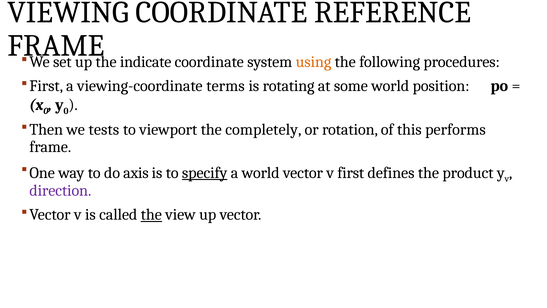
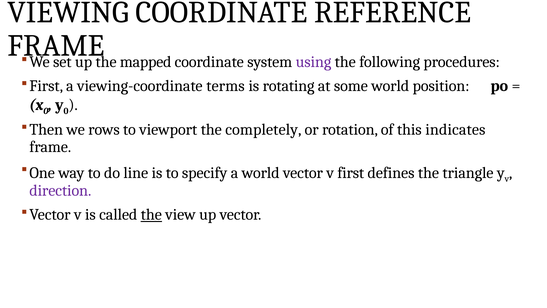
indicate: indicate -> mapped
using colour: orange -> purple
tests: tests -> rows
performs: performs -> indicates
axis: axis -> line
specify underline: present -> none
product: product -> triangle
